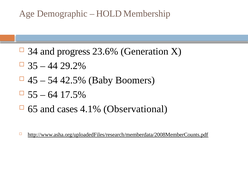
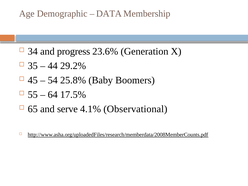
HOLD: HOLD -> DATA
42.5%: 42.5% -> 25.8%
cases: cases -> serve
